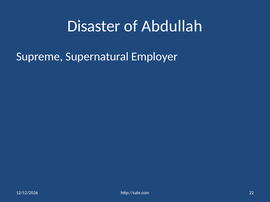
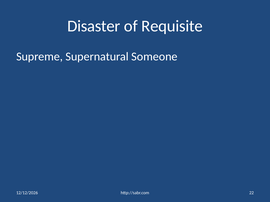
Abdullah: Abdullah -> Requisite
Employer: Employer -> Someone
